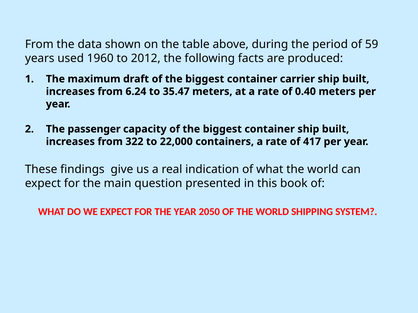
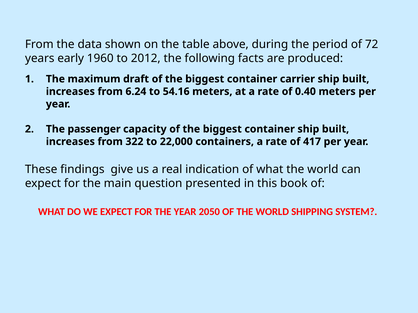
59: 59 -> 72
used: used -> early
35.47: 35.47 -> 54.16
